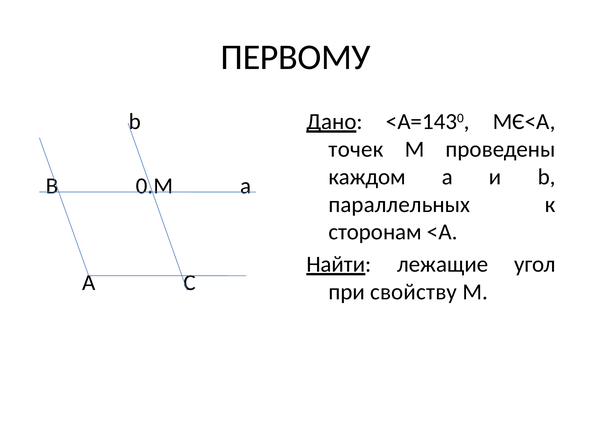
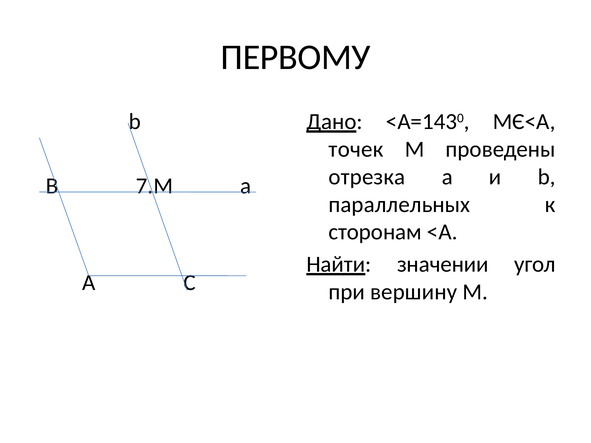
каждом: каждом -> отрезка
0.М: 0.М -> 7.М
лежащие: лежащие -> значении
свойству: свойству -> вершину
